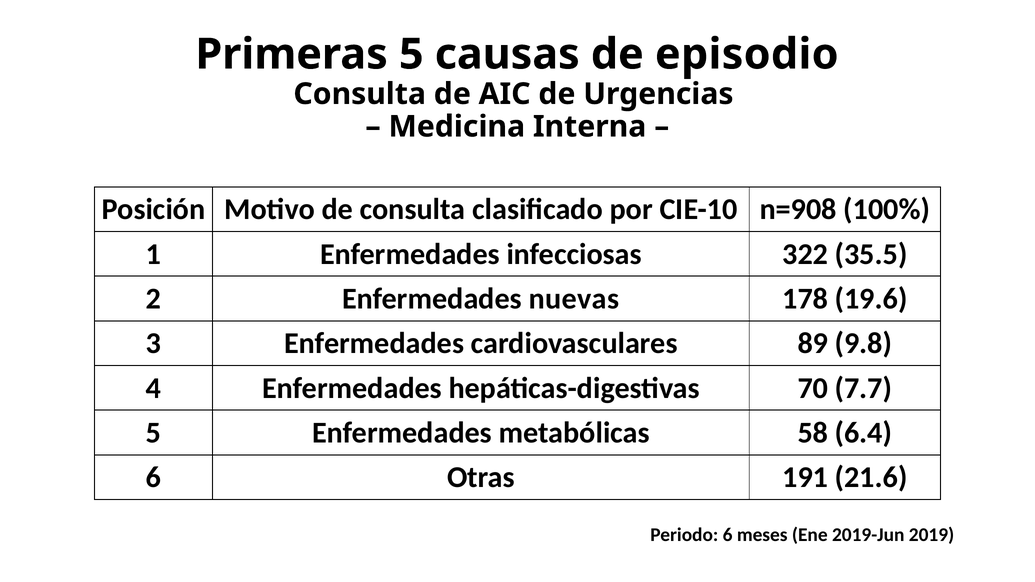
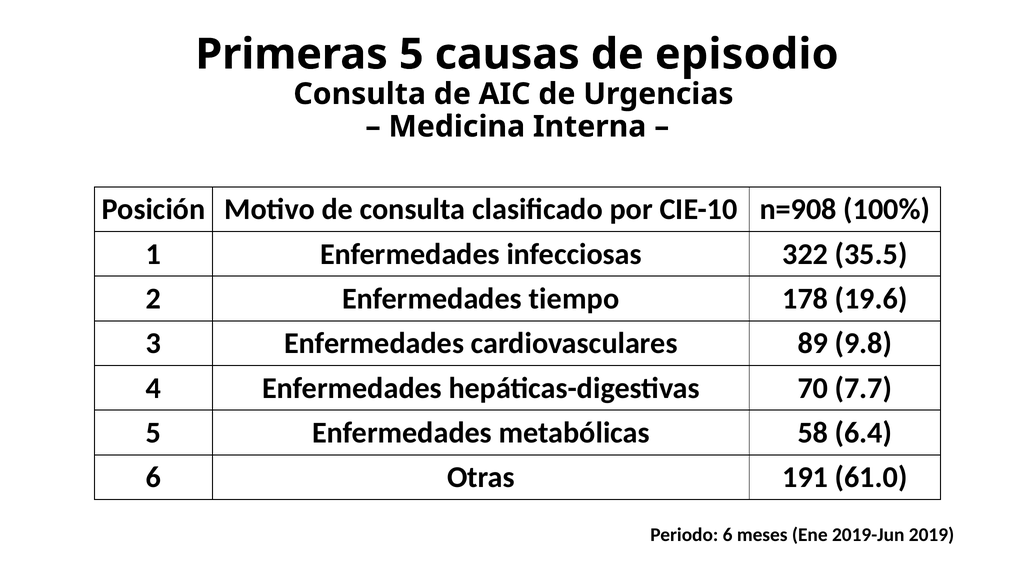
nuevas: nuevas -> tiempo
21.6: 21.6 -> 61.0
